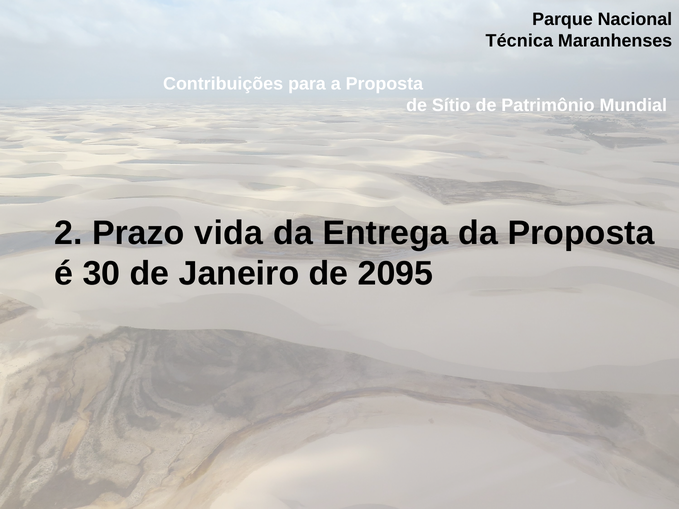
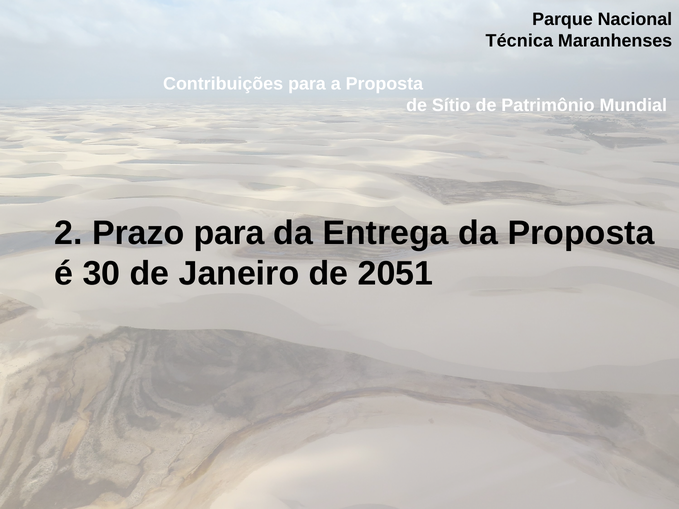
Prazo vida: vida -> para
2095: 2095 -> 2051
